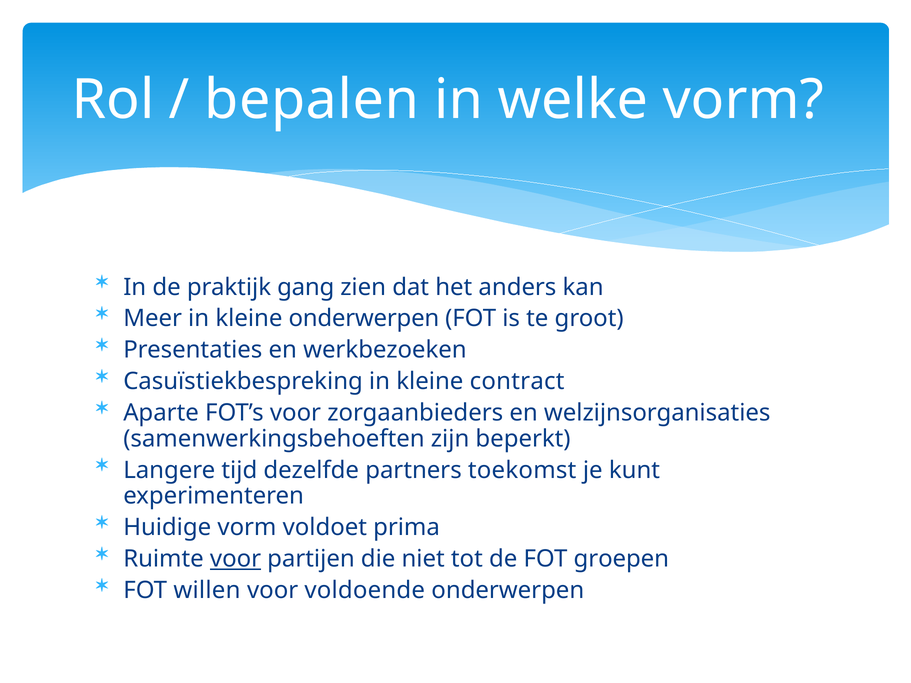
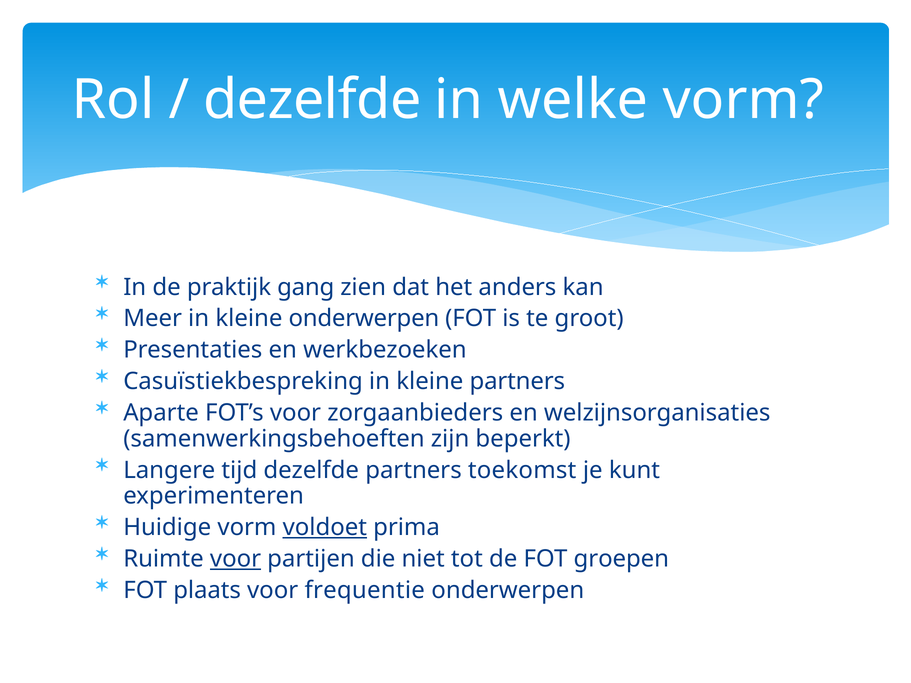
bepalen at (312, 100): bepalen -> dezelfde
kleine contract: contract -> partners
voldoet underline: none -> present
willen: willen -> plaats
voldoende: voldoende -> frequentie
